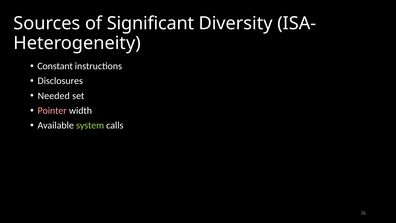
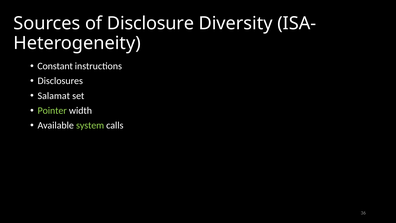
Significant: Significant -> Disclosure
Needed: Needed -> Salamat
Pointer colour: pink -> light green
